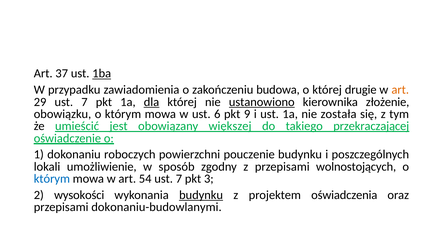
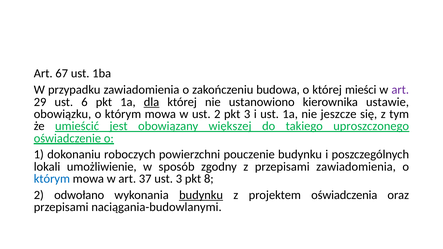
37: 37 -> 67
1ba underline: present -> none
drugie: drugie -> mieści
art at (400, 90) colour: orange -> purple
29 ust 7: 7 -> 6
ustanowiono underline: present -> none
złożenie: złożenie -> ustawie
ust 6: 6 -> 2
pkt 9: 9 -> 3
została: została -> jeszcze
przekraczającej: przekraczającej -> uproszczonego
przepisami wolnostojących: wolnostojących -> zawiadomienia
54: 54 -> 37
7 at (179, 179): 7 -> 3
3: 3 -> 8
wysokości: wysokości -> odwołano
dokonaniu-budowlanymi: dokonaniu-budowlanymi -> naciągania-budowlanymi
